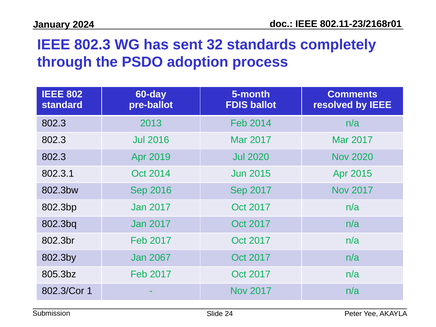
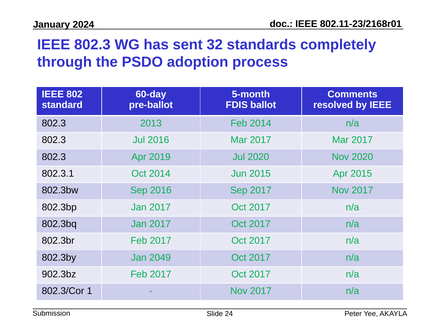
2067: 2067 -> 2049
805.3bz: 805.3bz -> 902.3bz
